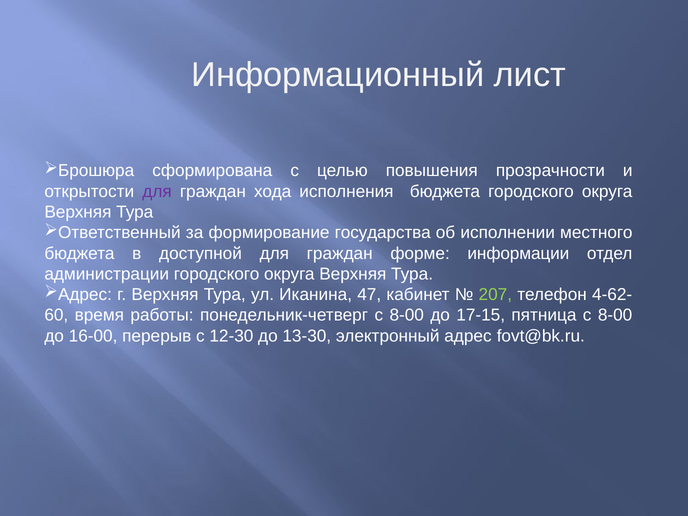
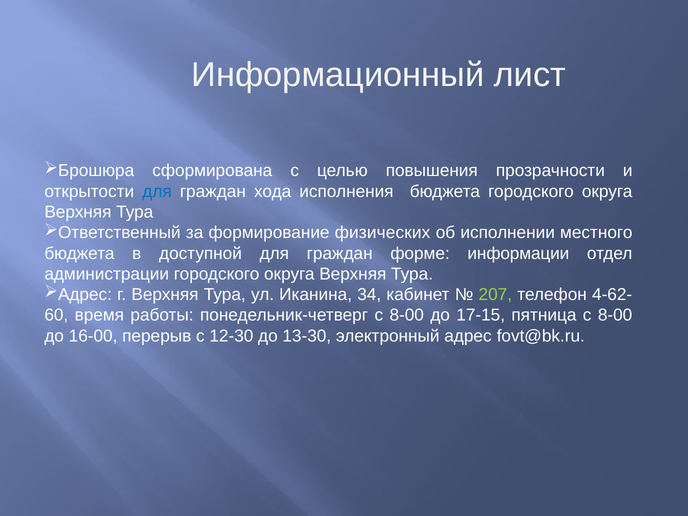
для at (157, 191) colour: purple -> blue
государства: государства -> физических
47: 47 -> 34
